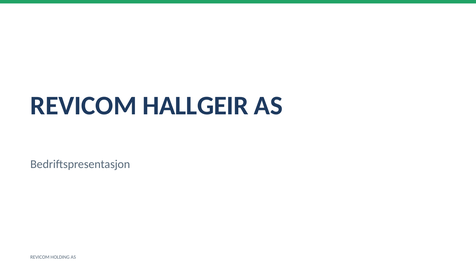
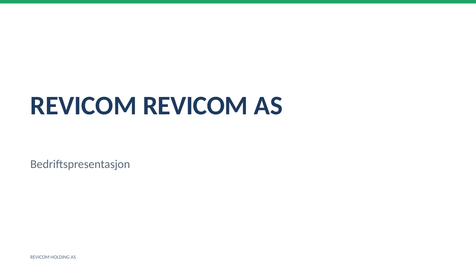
REVICOM HALLGEIR: HALLGEIR -> REVICOM
